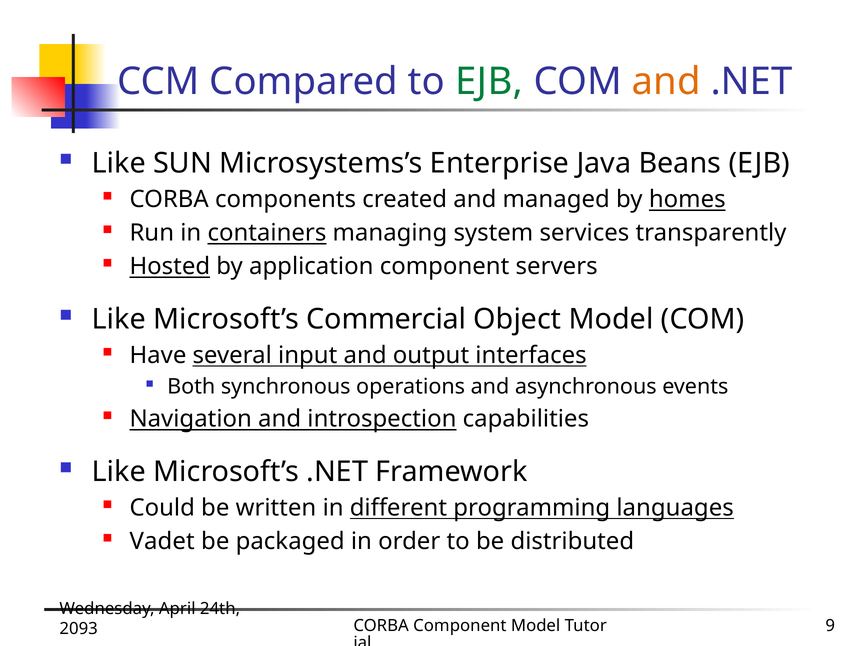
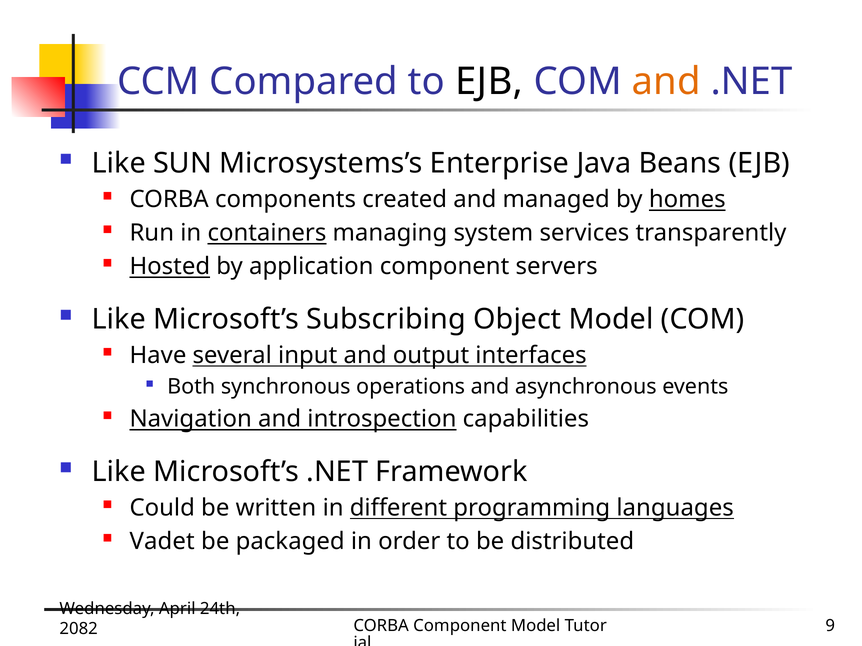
EJB at (489, 81) colour: green -> black
Commercial: Commercial -> Subscribing
2093: 2093 -> 2082
